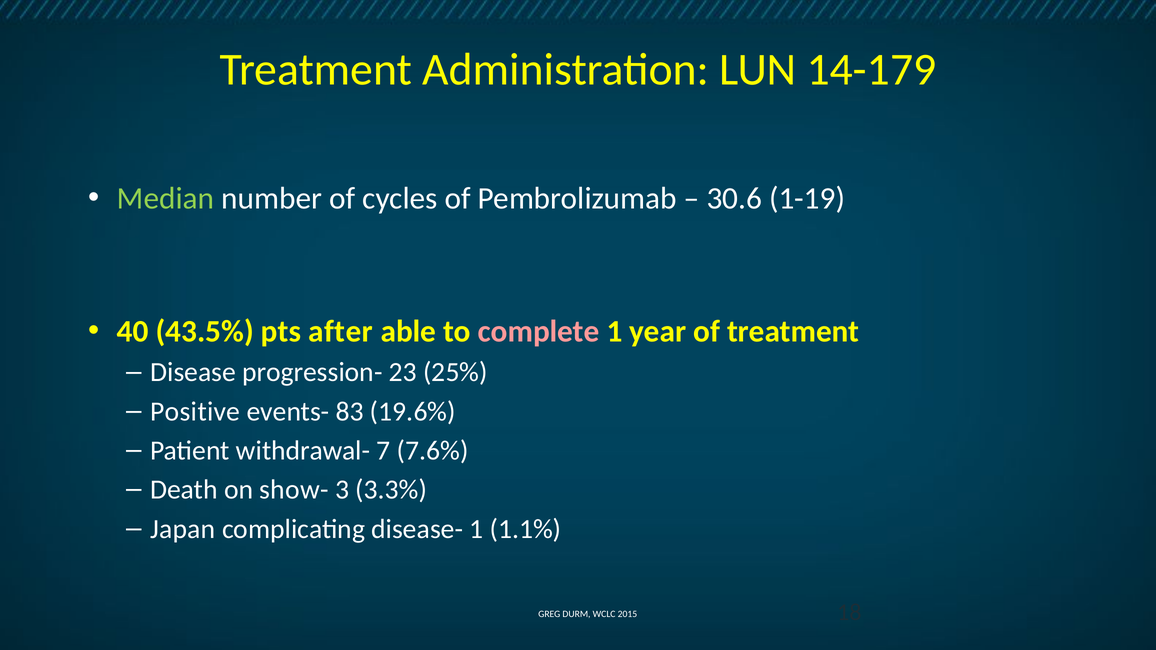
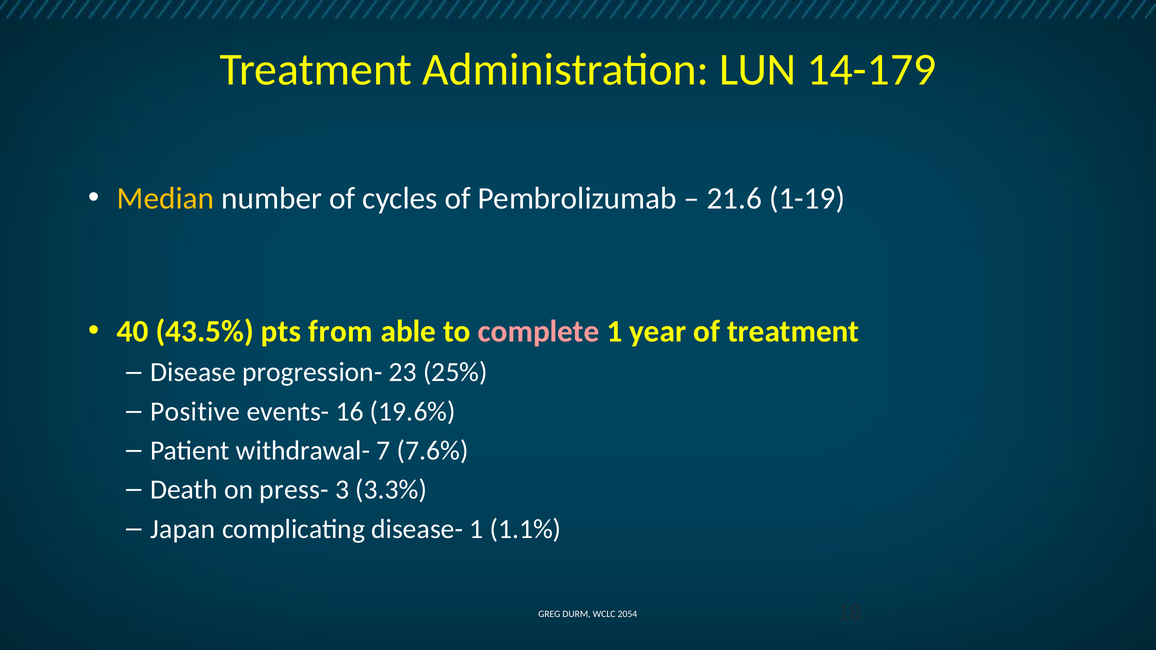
Median colour: light green -> yellow
30.6: 30.6 -> 21.6
after: after -> from
83: 83 -> 16
show-: show- -> press-
2015: 2015 -> 2054
